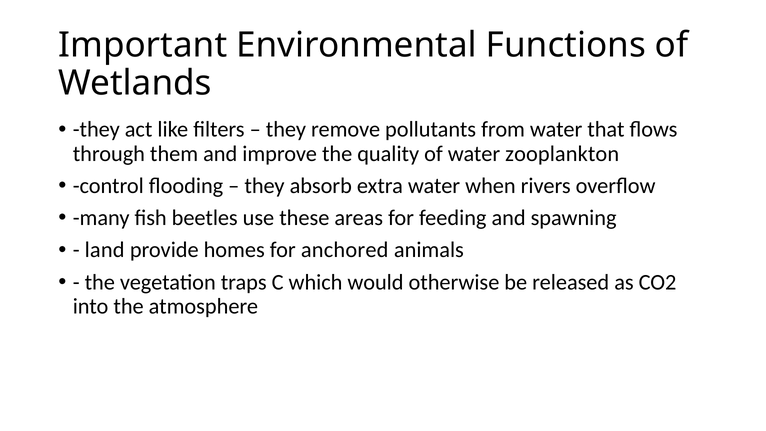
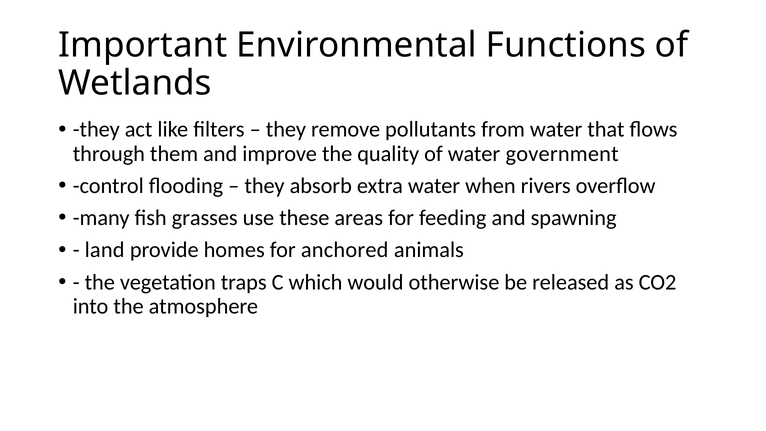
zooplankton: zooplankton -> government
beetles: beetles -> grasses
